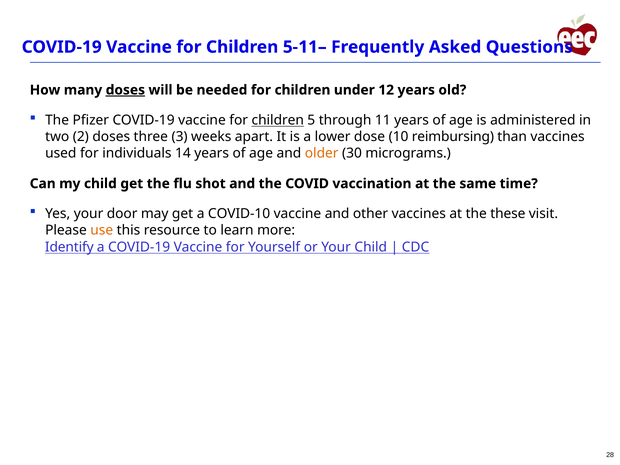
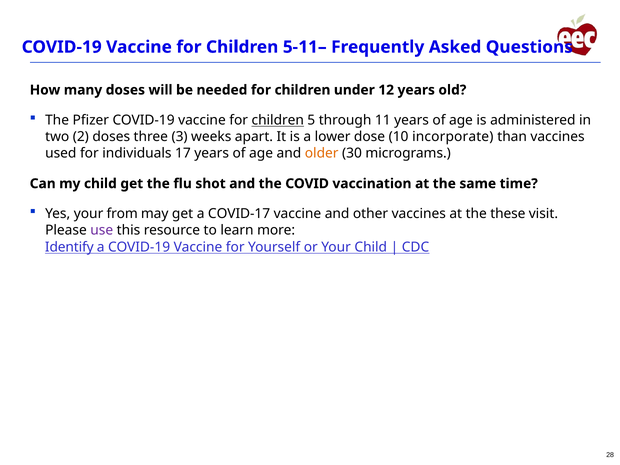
doses at (125, 90) underline: present -> none
reimbursing: reimbursing -> incorporate
14: 14 -> 17
door: door -> from
COVID-10: COVID-10 -> COVID-17
use colour: orange -> purple
